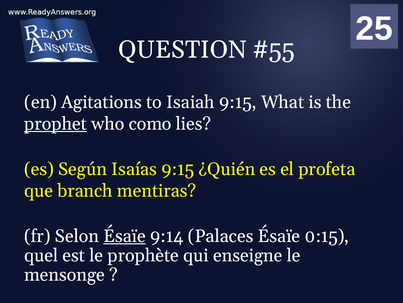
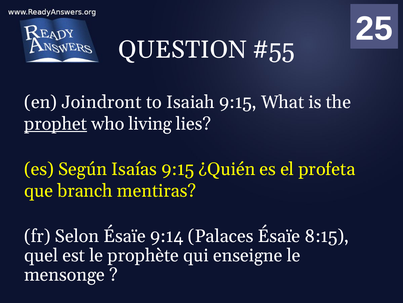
Agitations: Agitations -> Joindront
como: como -> living
Ésaïe at (125, 236) underline: present -> none
0:15: 0:15 -> 8:15
